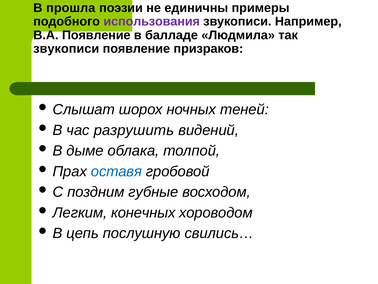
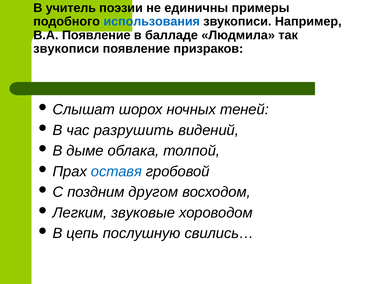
прошла: прошла -> учитель
использования colour: purple -> blue
губные: губные -> другом
конечных: конечных -> звуковые
